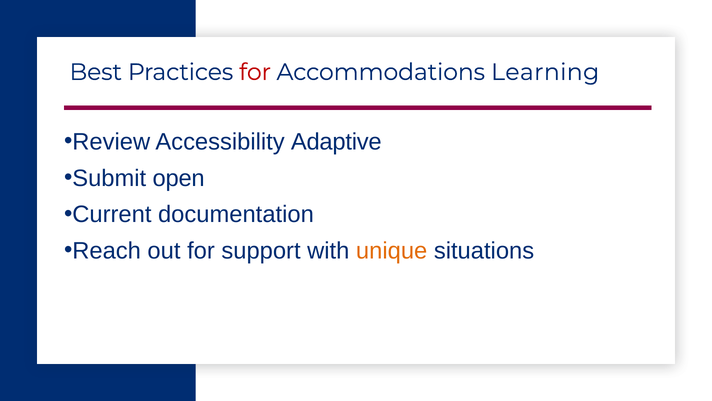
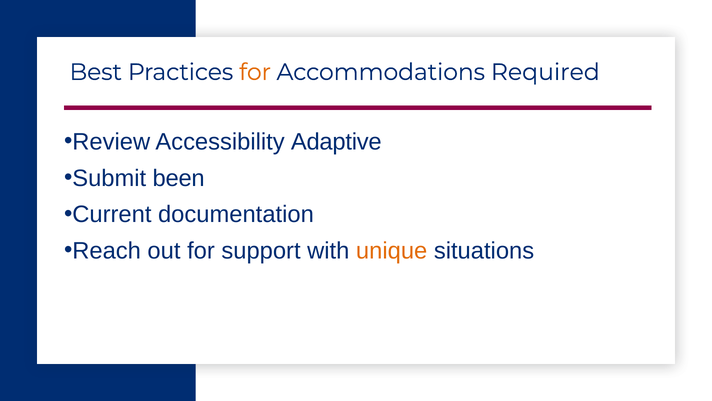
for at (255, 72) colour: red -> orange
Learning: Learning -> Required
open: open -> been
